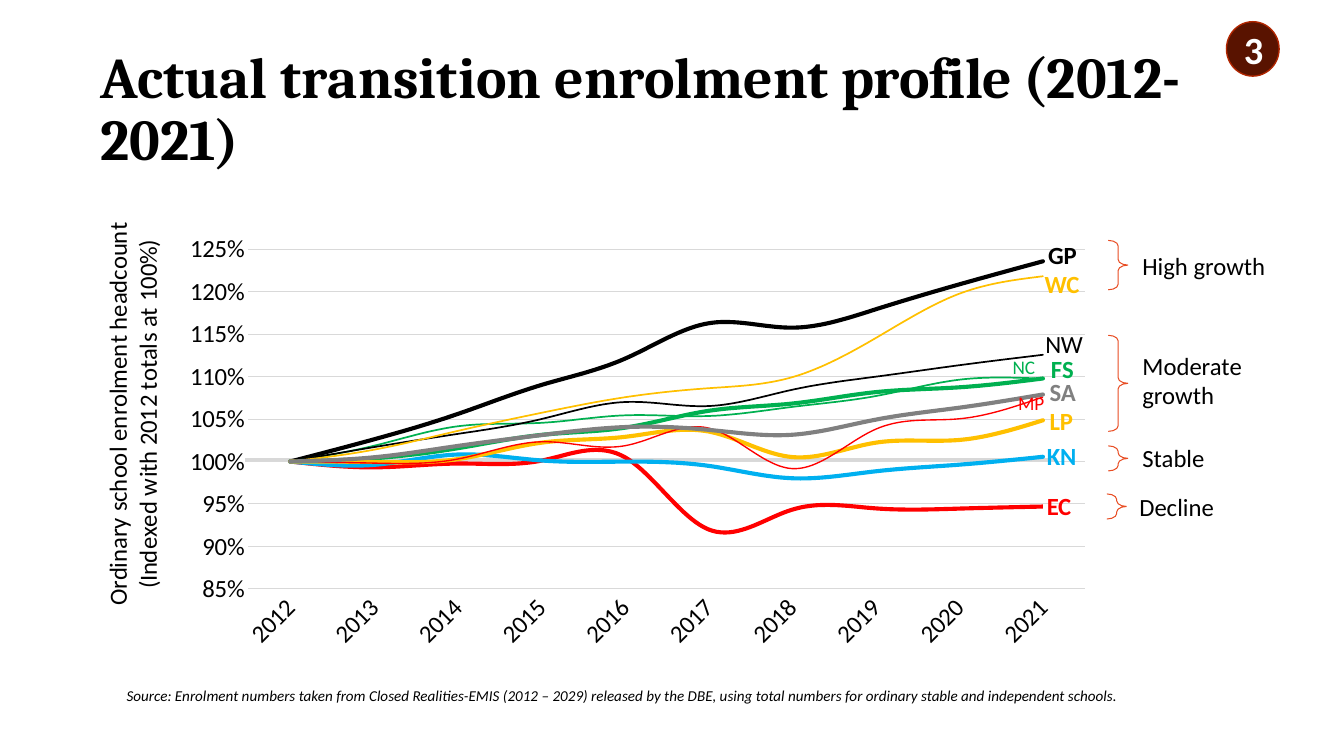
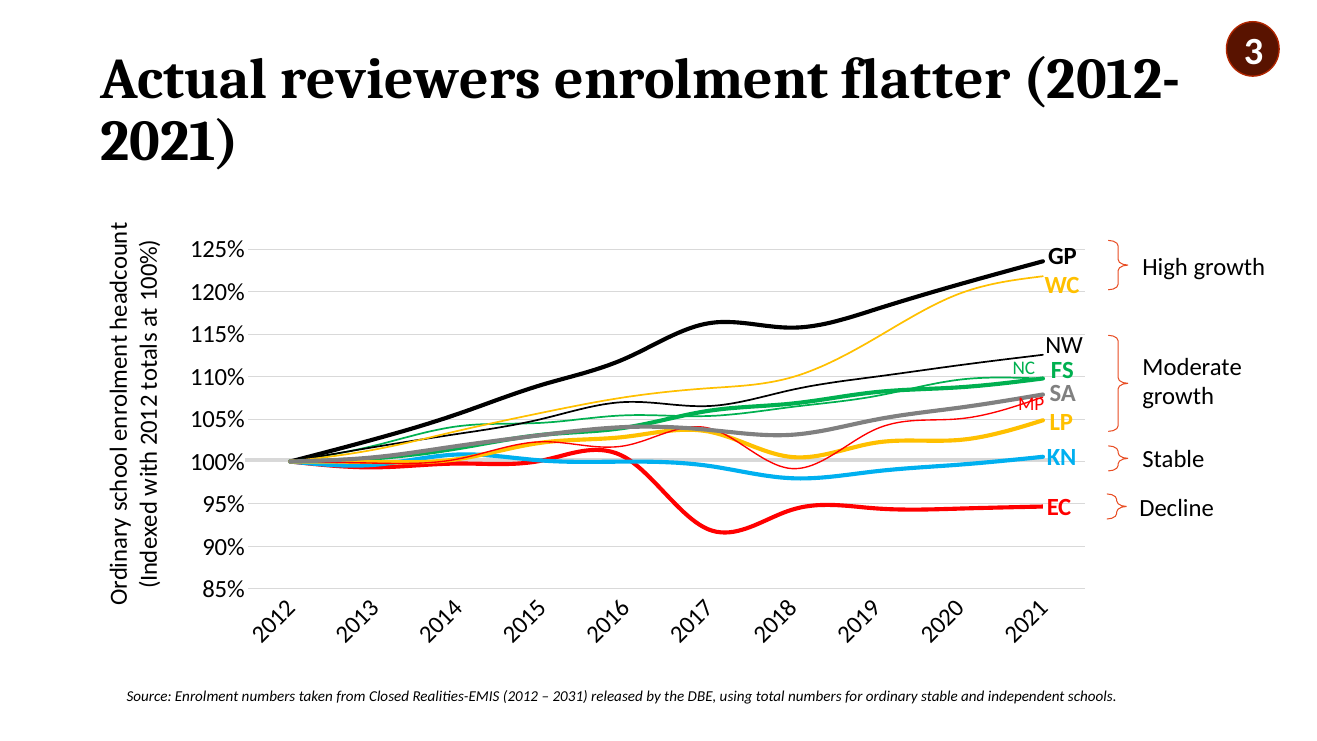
transition: transition -> reviewers
profile: profile -> flatter
2029: 2029 -> 2031
